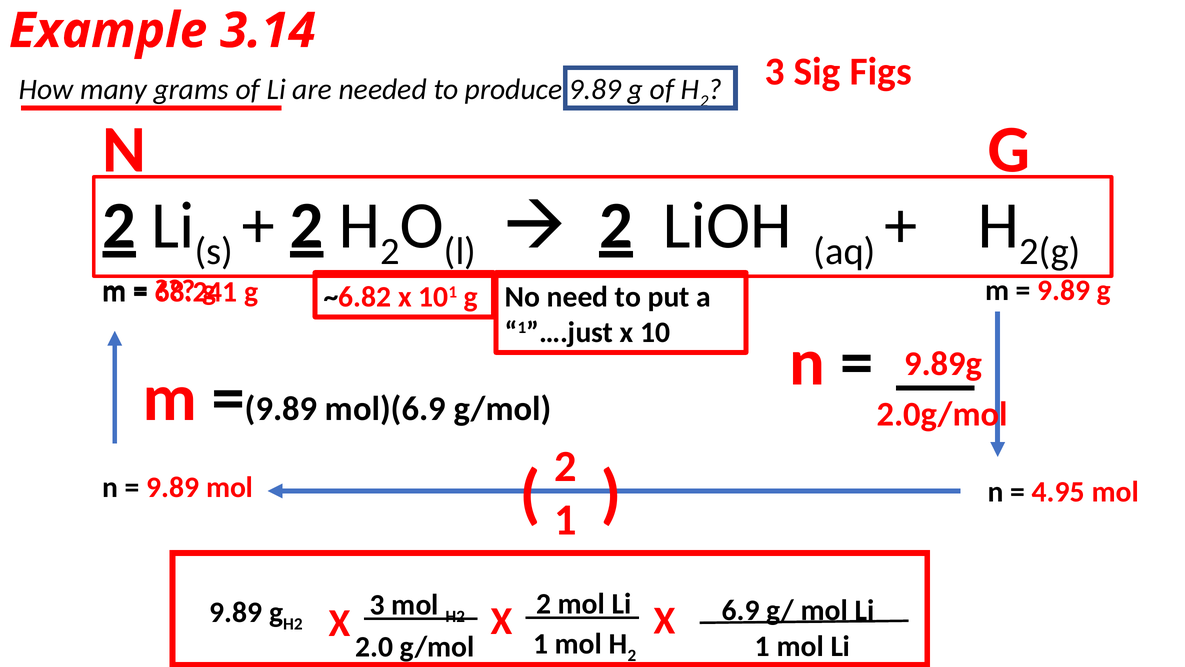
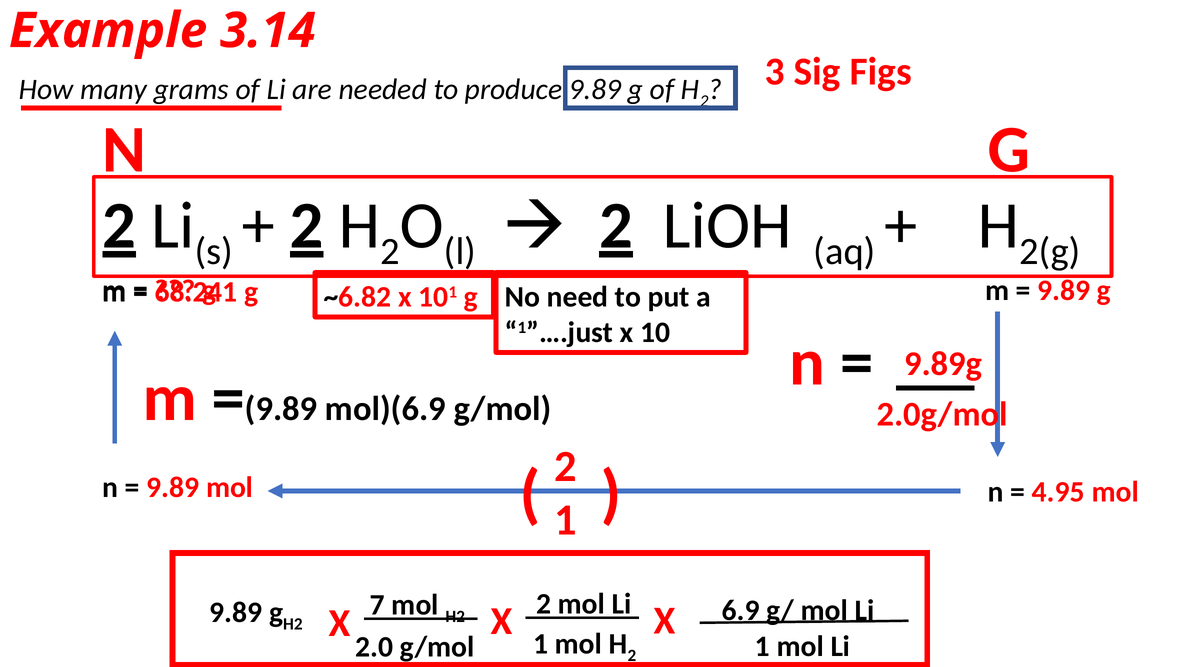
X 3: 3 -> 7
